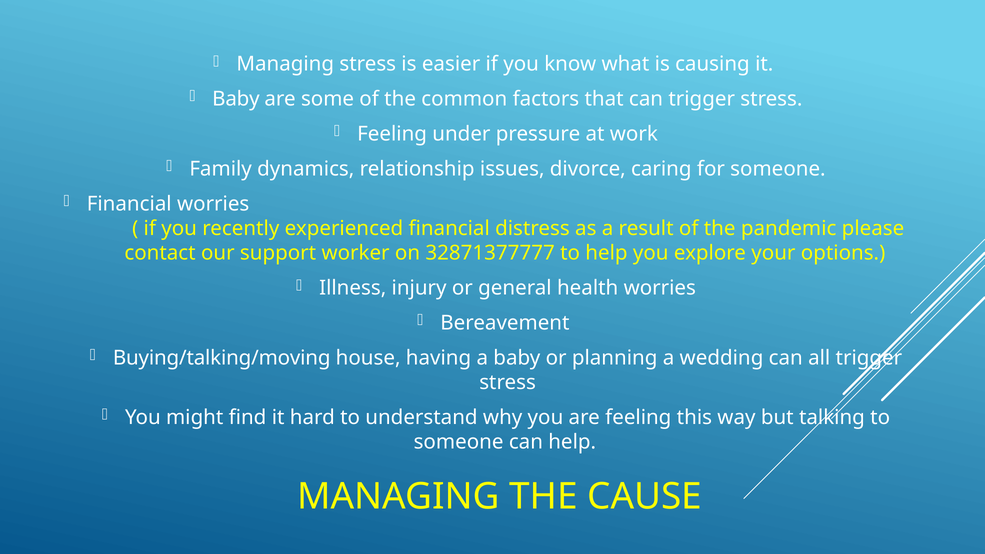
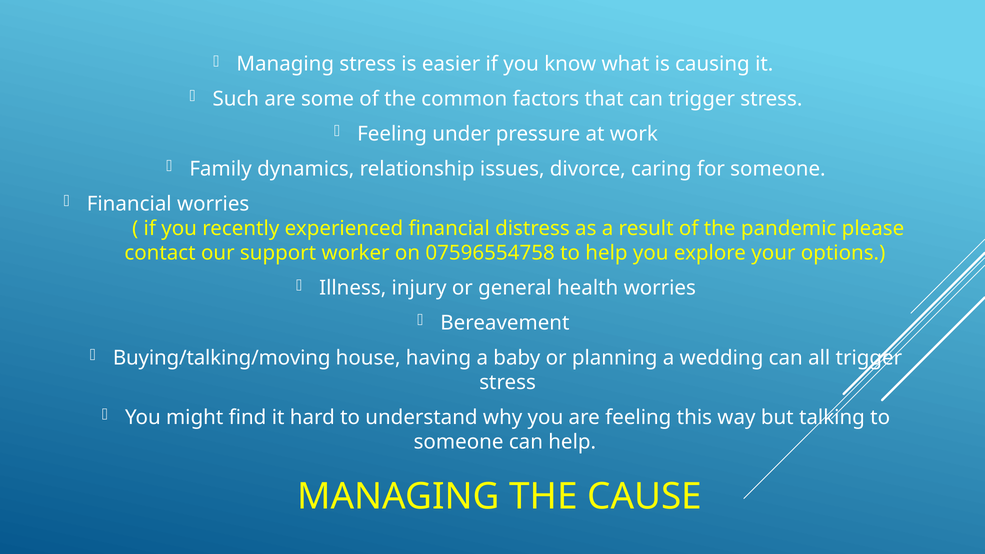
Baby at (236, 99): Baby -> Such
32871377777: 32871377777 -> 07596554758
